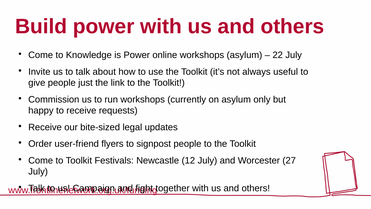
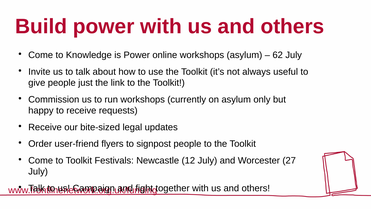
22: 22 -> 62
